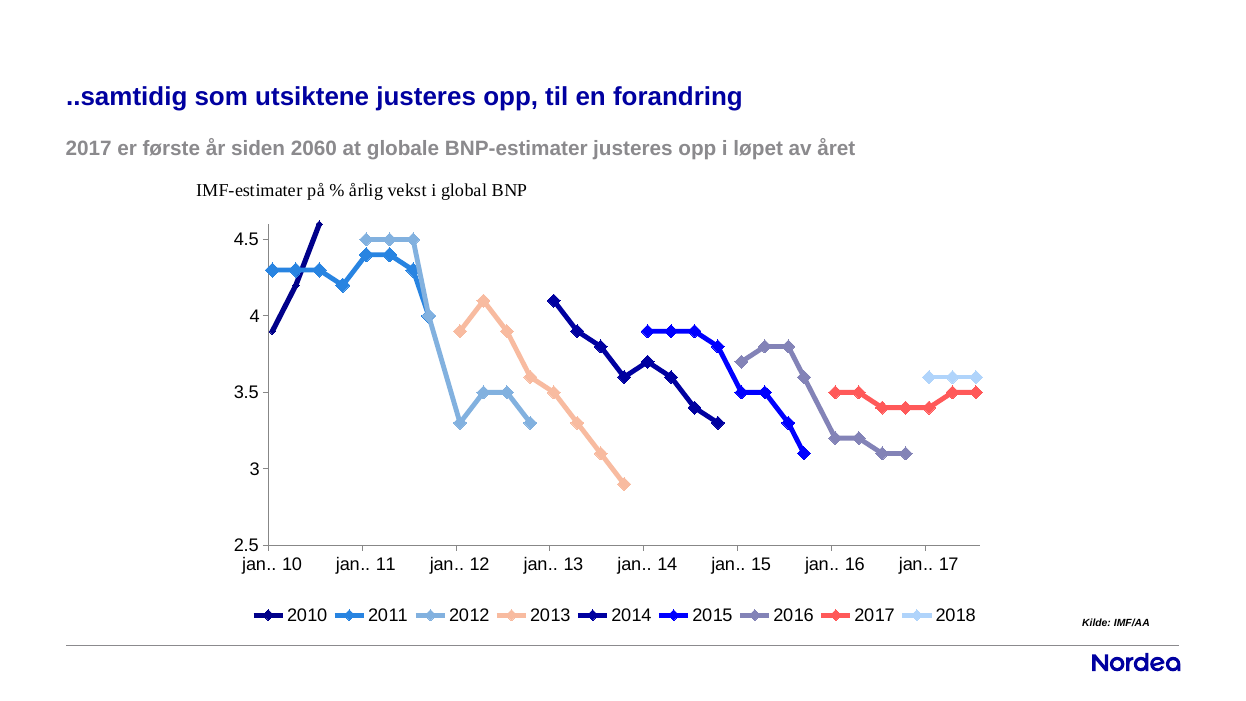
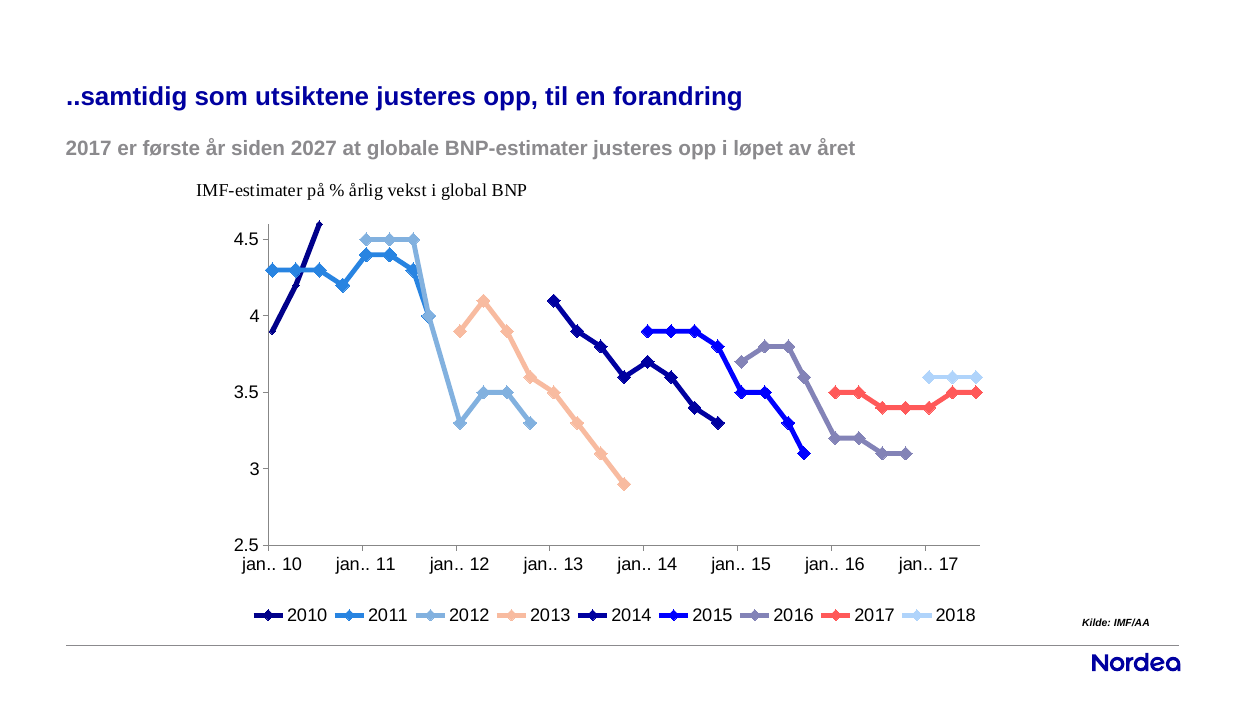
2060: 2060 -> 2027
